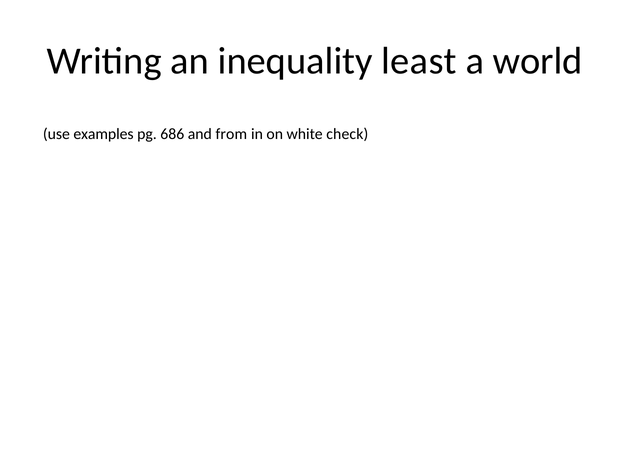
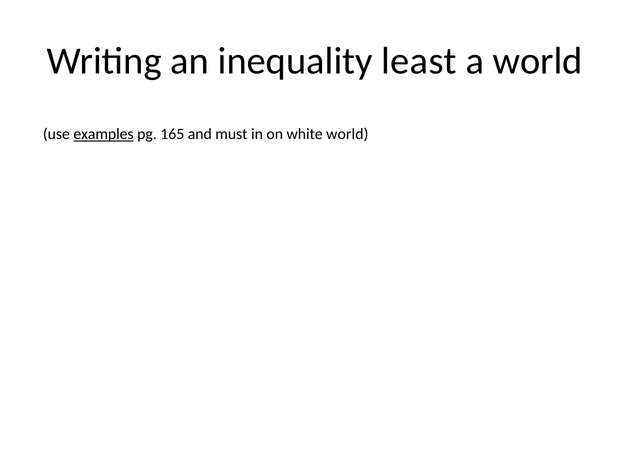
examples underline: none -> present
686: 686 -> 165
from: from -> must
white check: check -> world
